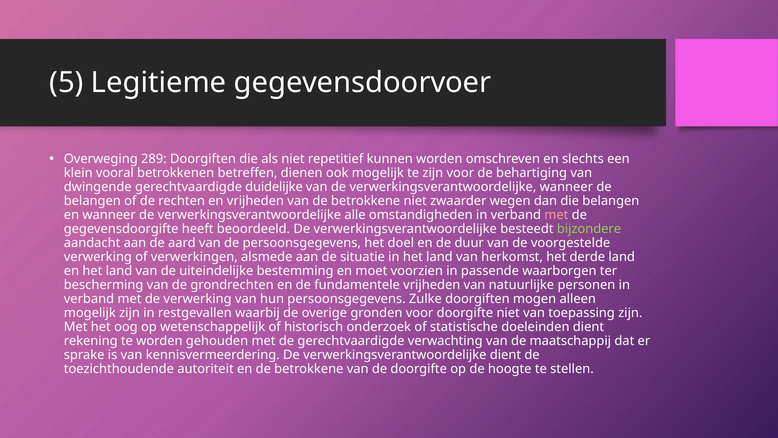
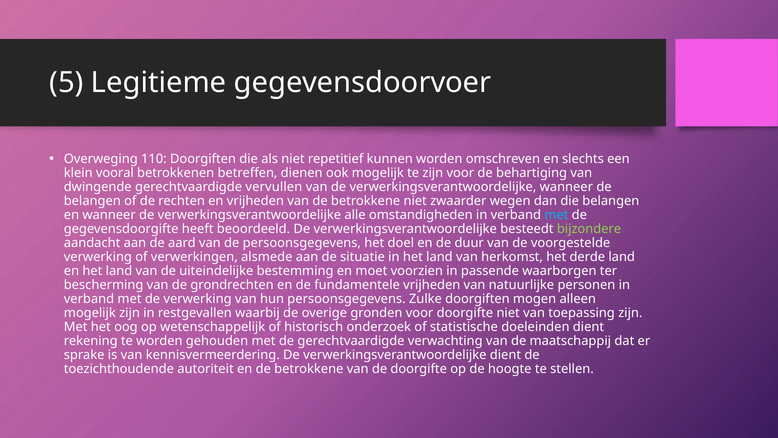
289: 289 -> 110
duidelijke: duidelijke -> vervullen
met at (556, 215) colour: pink -> light blue
